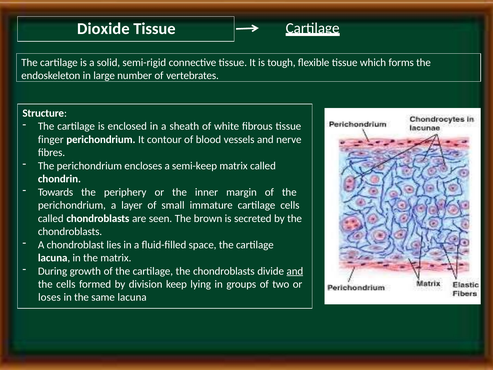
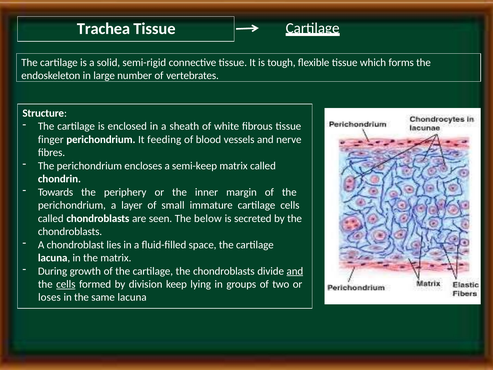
Dioxide: Dioxide -> Trachea
contour: contour -> feeding
brown: brown -> below
cells at (66, 284) underline: none -> present
